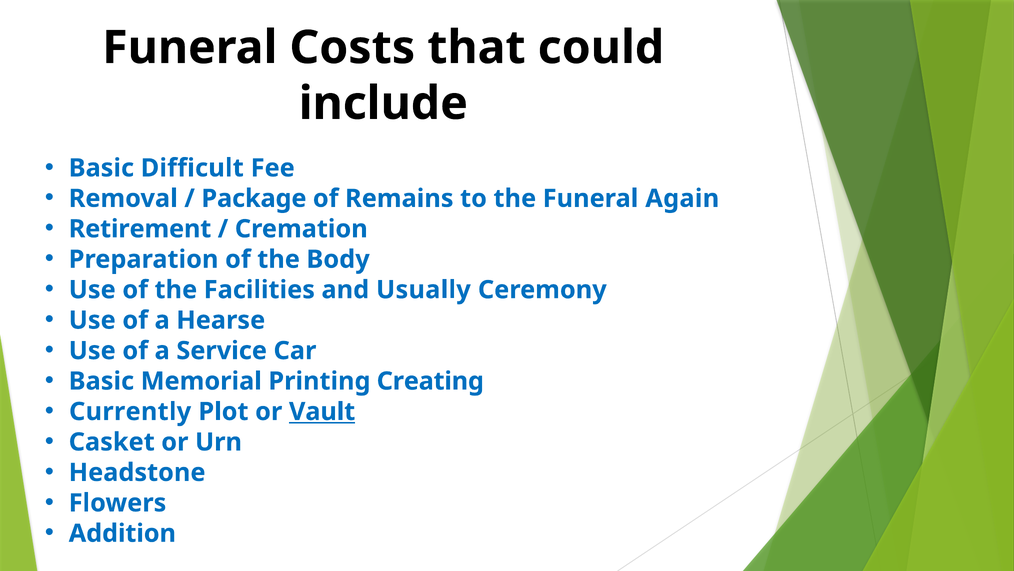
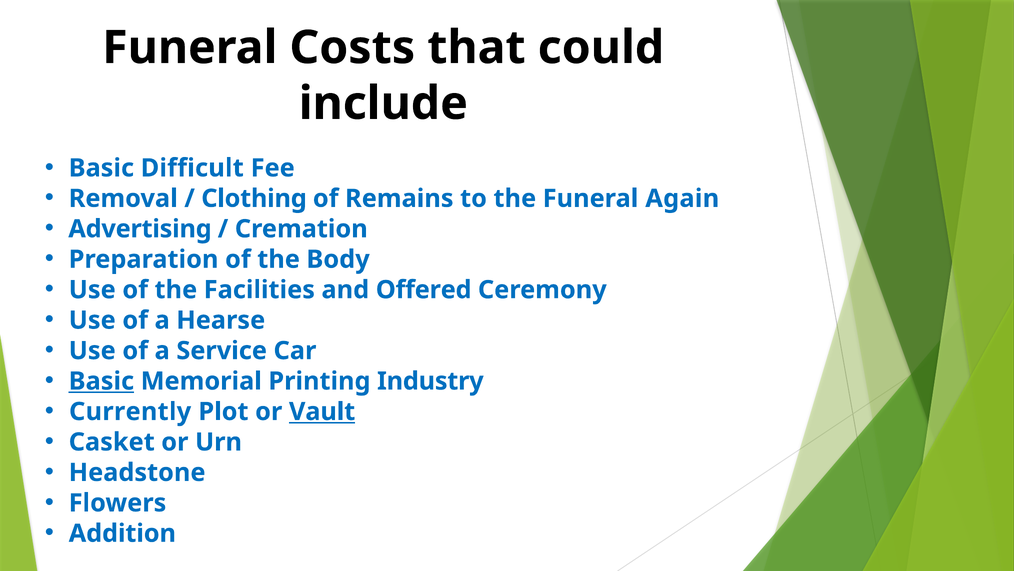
Package: Package -> Clothing
Retirement: Retirement -> Advertising
Usually: Usually -> Offered
Basic at (101, 381) underline: none -> present
Creating: Creating -> Industry
